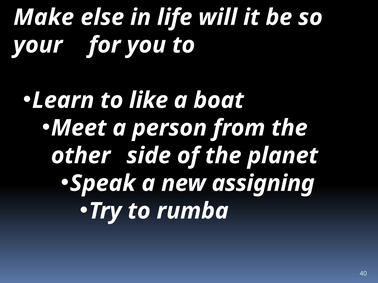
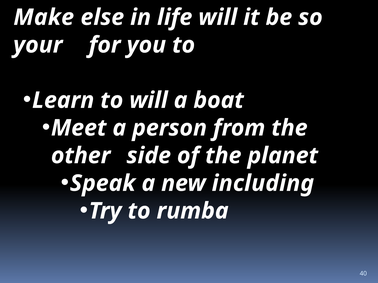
to like: like -> will
assigning: assigning -> including
